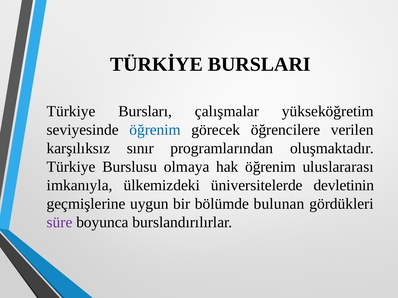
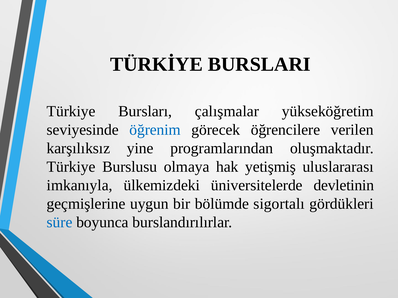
sınır: sınır -> yine
hak öğrenim: öğrenim -> yetişmiş
bulunan: bulunan -> sigortalı
süre colour: purple -> blue
